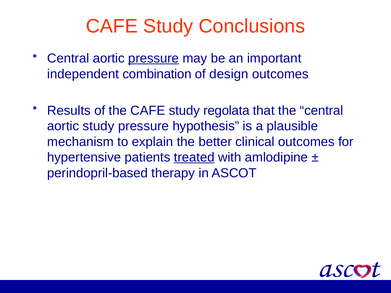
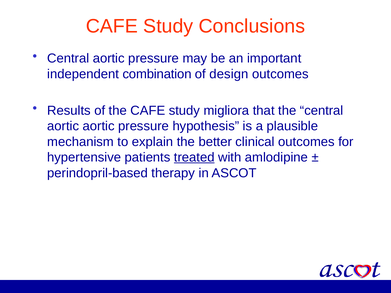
pressure at (154, 58) underline: present -> none
regolata: regolata -> migliora
aortic study: study -> aortic
